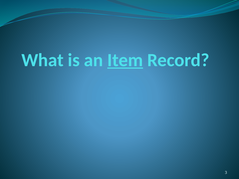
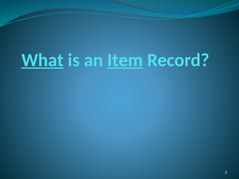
What underline: none -> present
